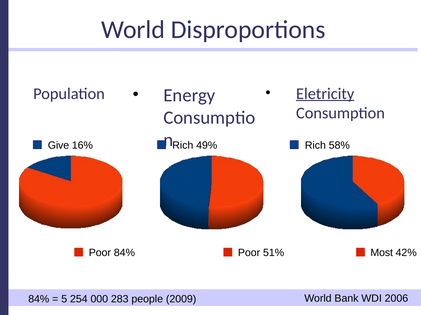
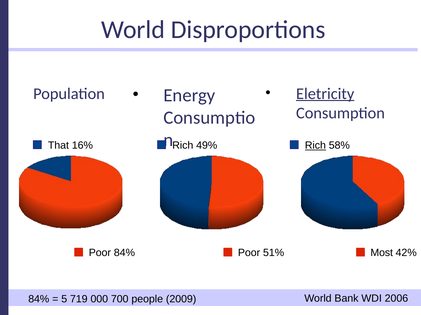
Give: Give -> That
Rich at (315, 146) underline: none -> present
254: 254 -> 719
283: 283 -> 700
